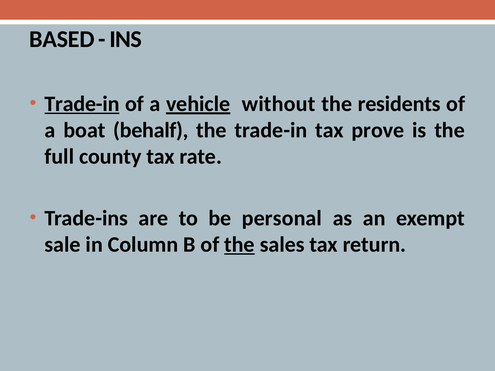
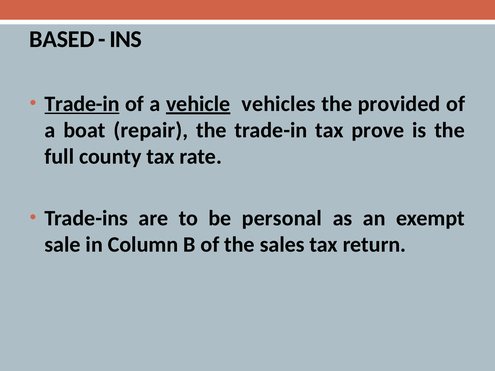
without: without -> vehicles
residents: residents -> provided
behalf: behalf -> repair
the at (239, 245) underline: present -> none
